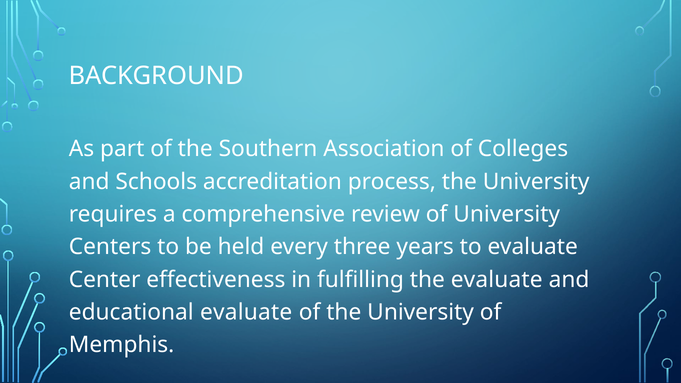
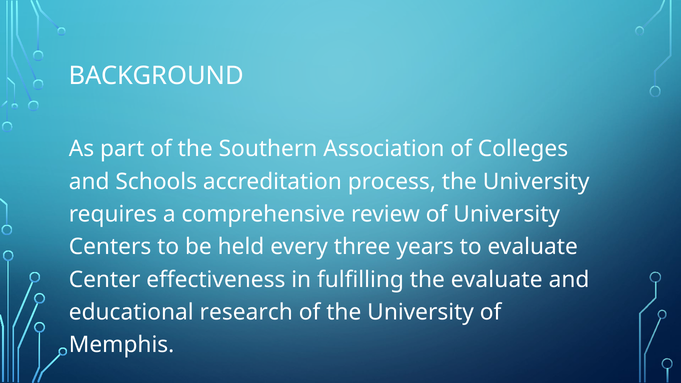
educational evaluate: evaluate -> research
